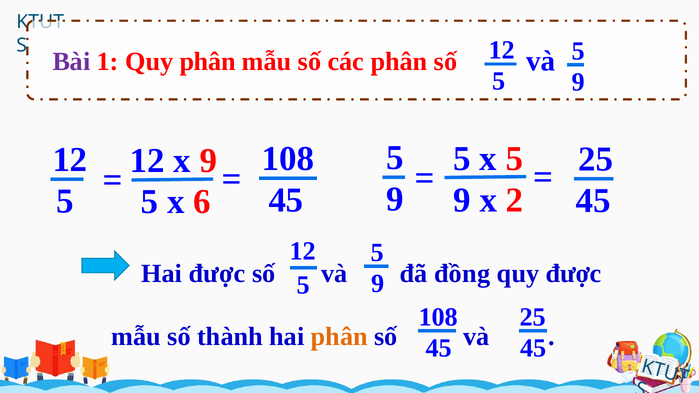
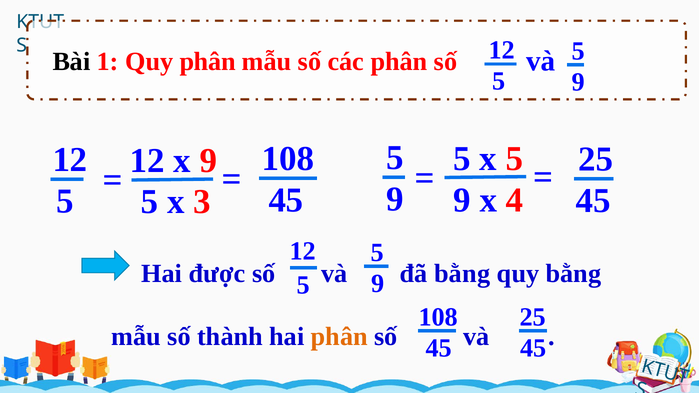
Bài colour: purple -> black
2: 2 -> 4
6: 6 -> 3
đã đồng: đồng -> bằng
quy được: được -> bằng
